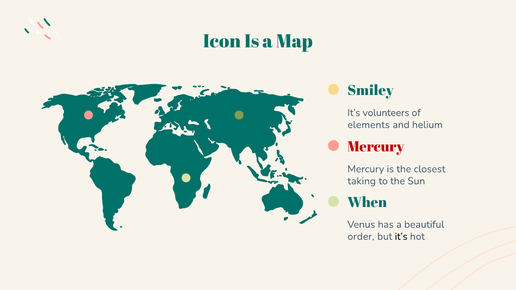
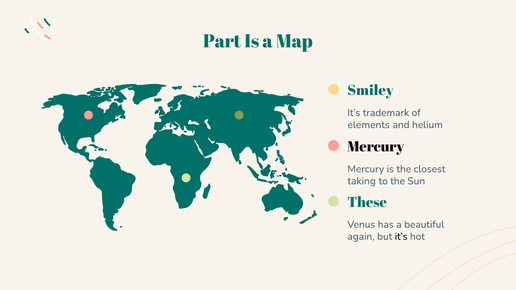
Icon: Icon -> Part
volunteers: volunteers -> trademark
Mercury at (376, 147) colour: red -> black
When: When -> These
order: order -> again
